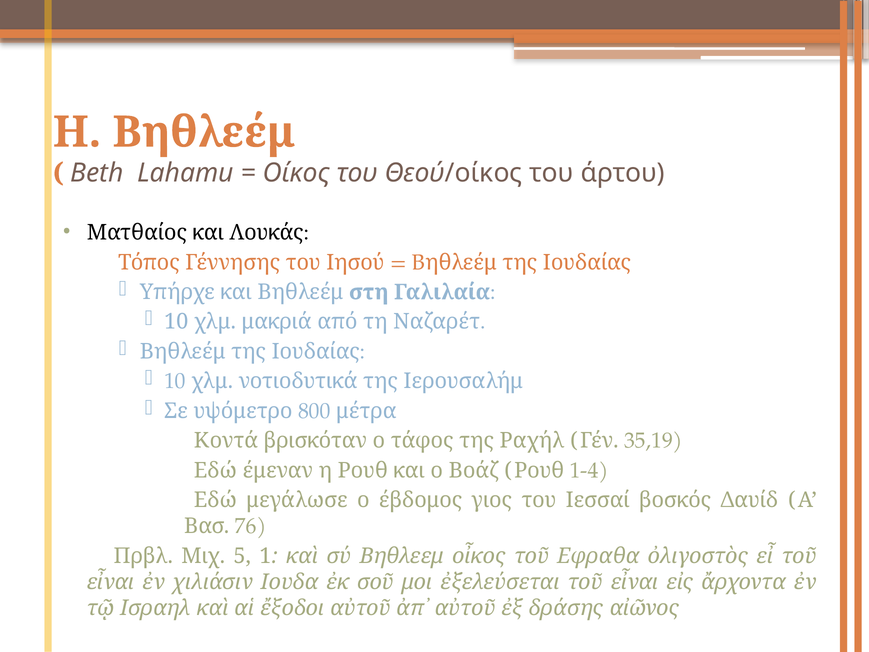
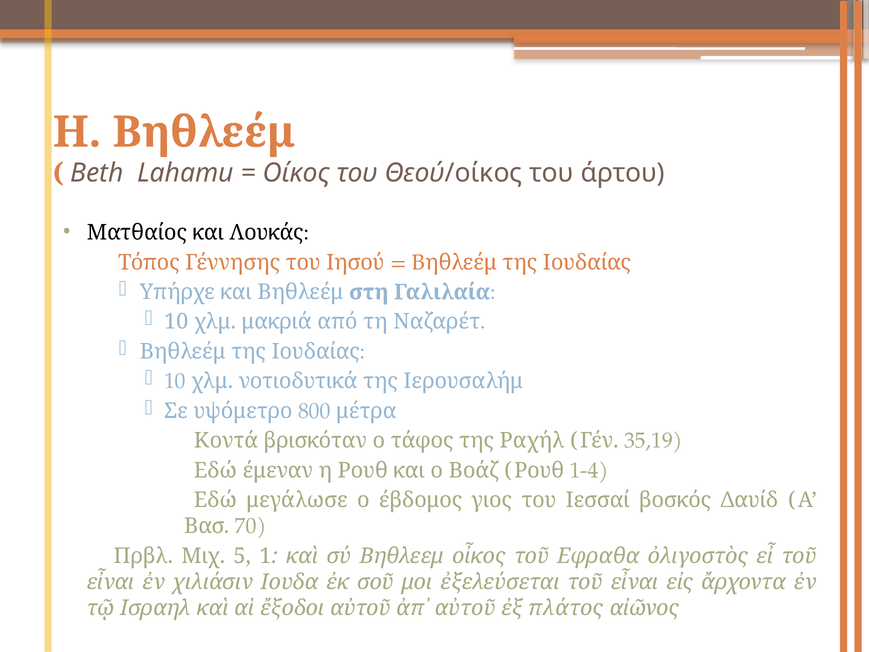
76: 76 -> 70
δράσης: δράσης -> πλάτος
